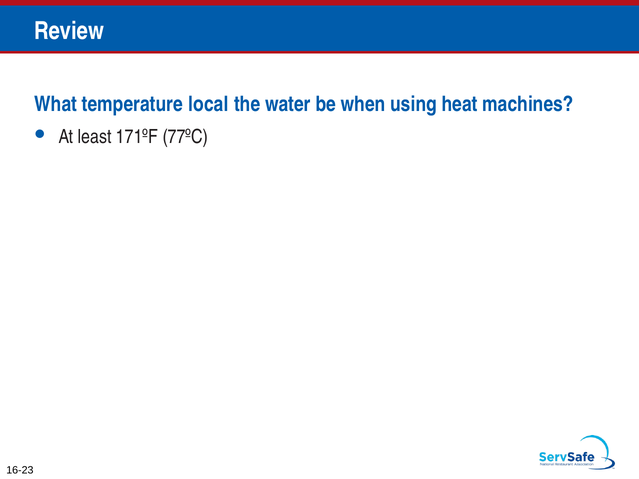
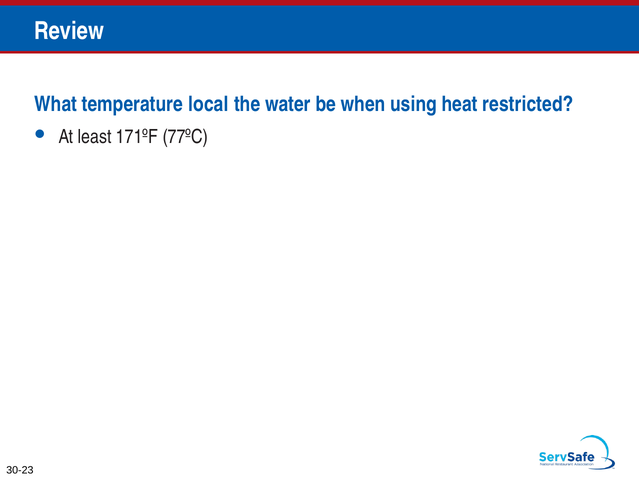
machines: machines -> restricted
16-23: 16-23 -> 30-23
